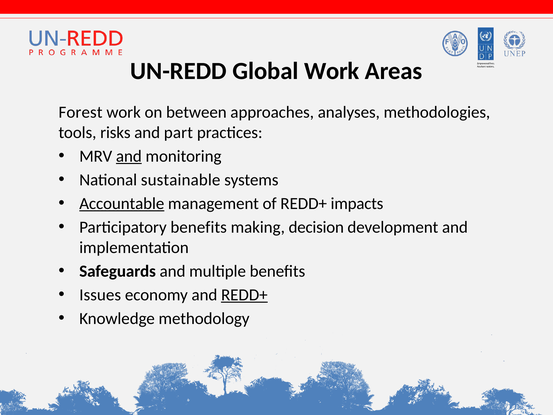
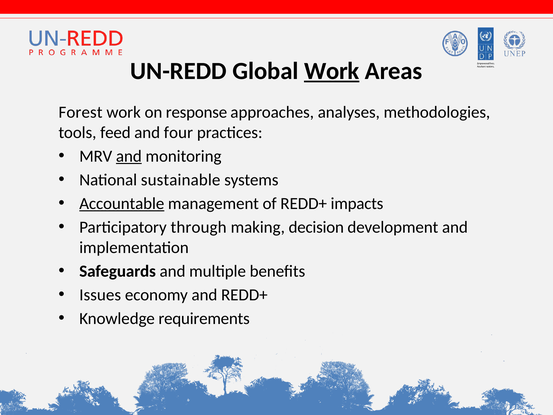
Work at (332, 71) underline: none -> present
between: between -> response
risks: risks -> feed
part: part -> four
Participatory benefits: benefits -> through
REDD+ at (244, 295) underline: present -> none
methodology: methodology -> requirements
